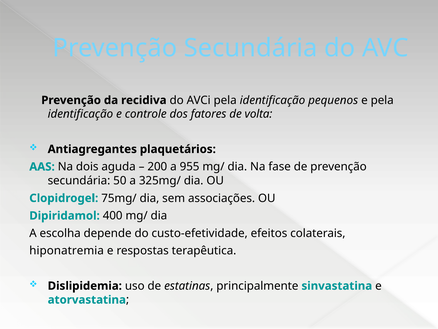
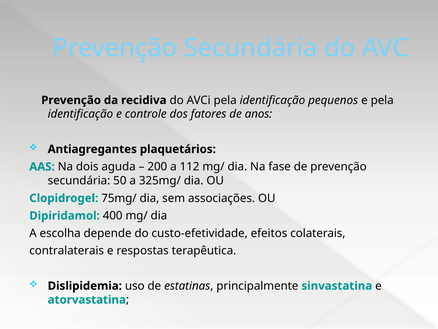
volta: volta -> anos
955: 955 -> 112
hiponatremia: hiponatremia -> contralaterais
